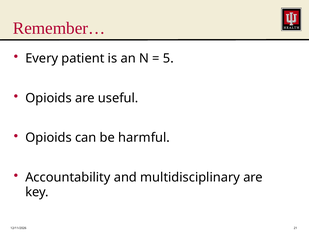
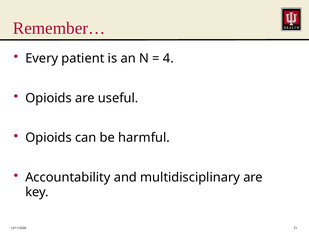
5: 5 -> 4
